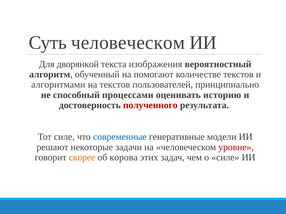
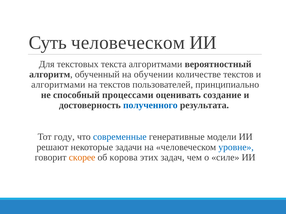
дворянкой: дворянкой -> текстовых
текста изображения: изображения -> алгоритмами
помогают: помогают -> обучении
историю: историю -> создание
полученного colour: red -> blue
Тот силе: силе -> году
уровне colour: red -> blue
